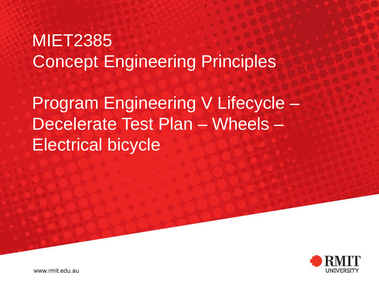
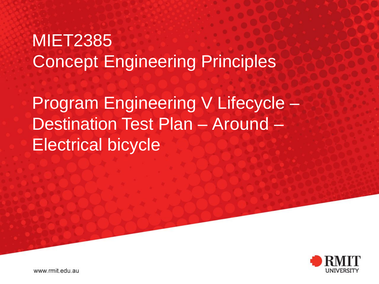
Decelerate: Decelerate -> Destination
Wheels: Wheels -> Around
